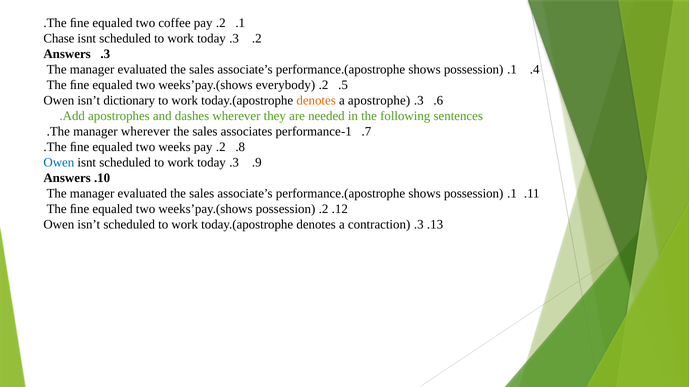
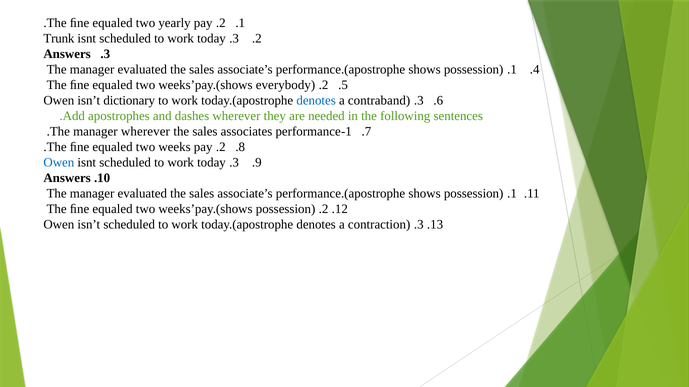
coffee: coffee -> yearly
Chase: Chase -> Trunk
denotes at (316, 101) colour: orange -> blue
apostrophe: apostrophe -> contraband
